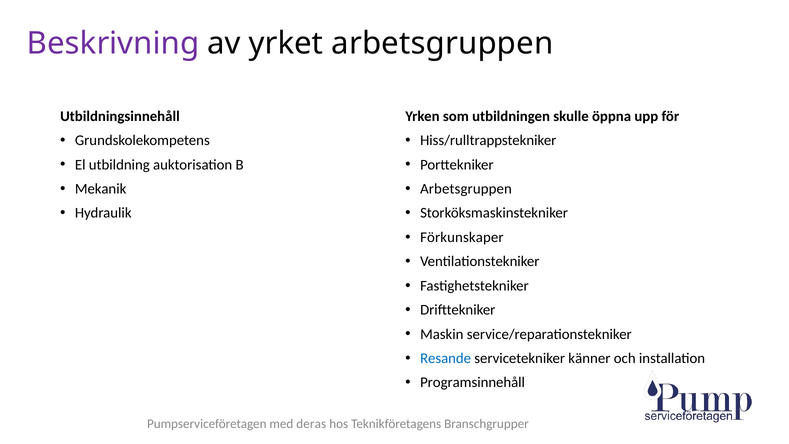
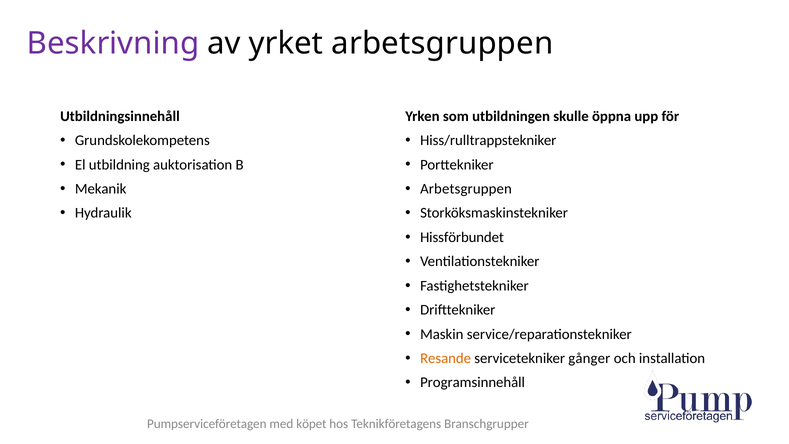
Förkunskaper: Förkunskaper -> Hissförbundet
Resande colour: blue -> orange
känner: känner -> gånger
deras: deras -> köpet
